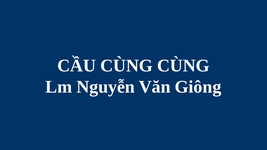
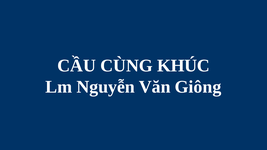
CÙNG CÙNG: CÙNG -> KHÚC
